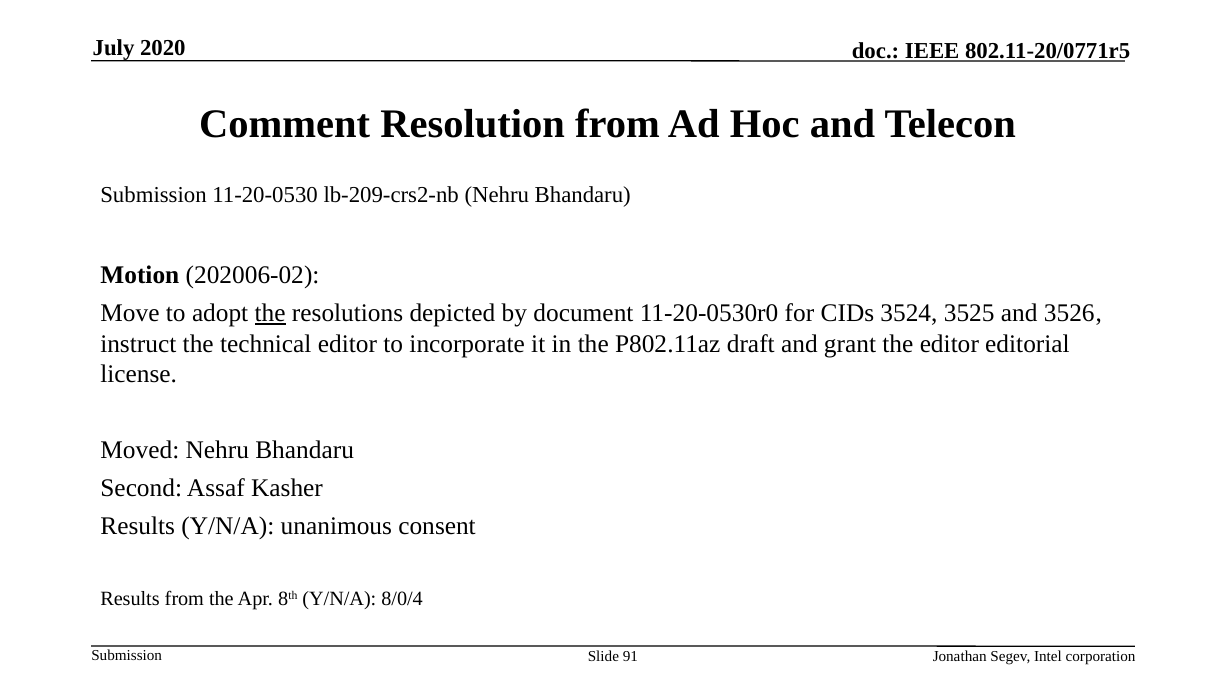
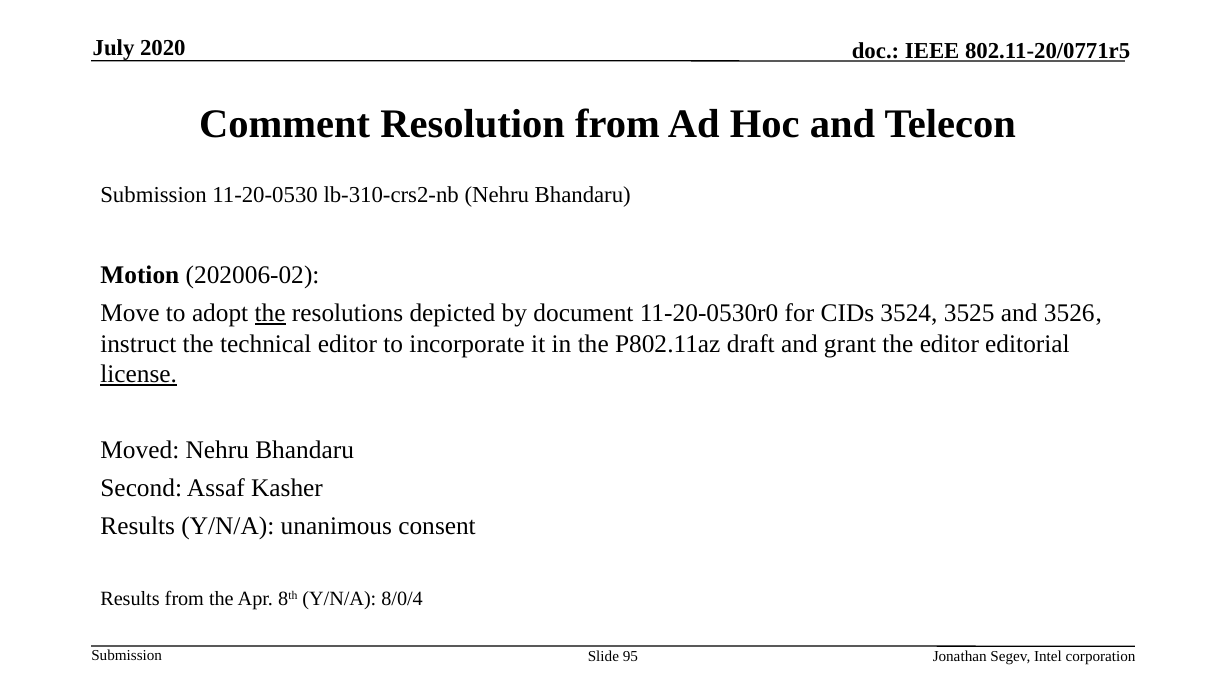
lb-209-crs2-nb: lb-209-crs2-nb -> lb-310-crs2-nb
license underline: none -> present
91: 91 -> 95
